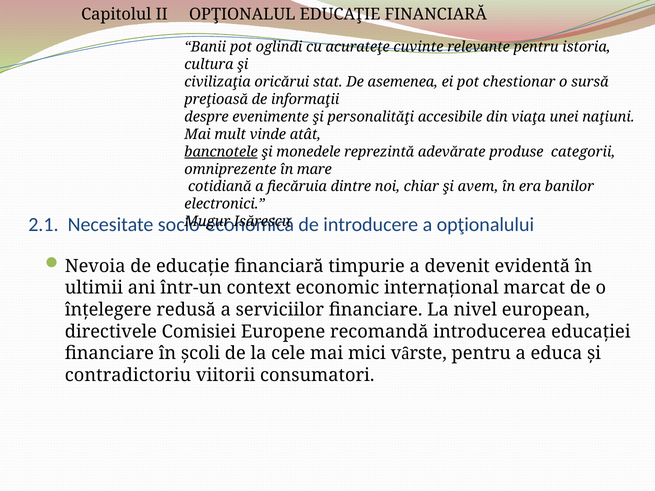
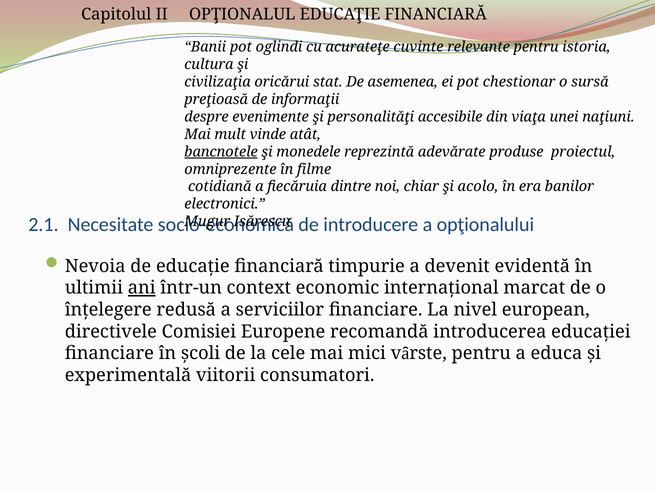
categorii: categorii -> proiectul
mare: mare -> filme
avem: avem -> acolo
ani underline: none -> present
contradictoriu: contradictoriu -> experimentală
